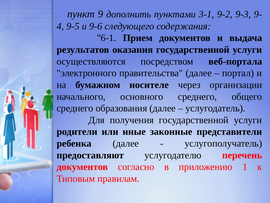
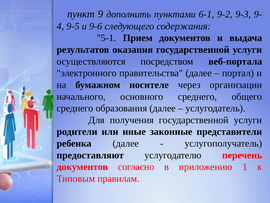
3-1: 3-1 -> 6-1
6-1: 6-1 -> 5-1
